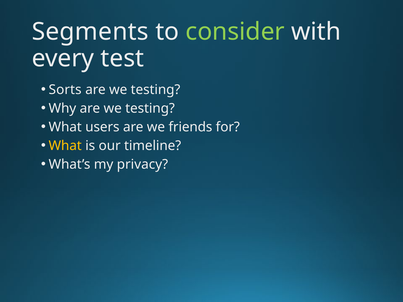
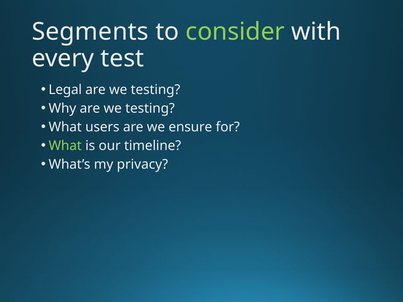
Sorts: Sorts -> Legal
friends: friends -> ensure
What at (65, 146) colour: yellow -> light green
